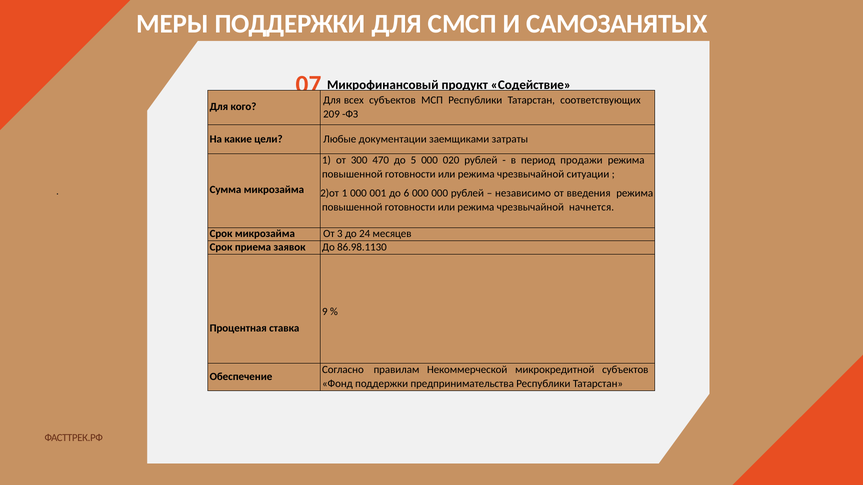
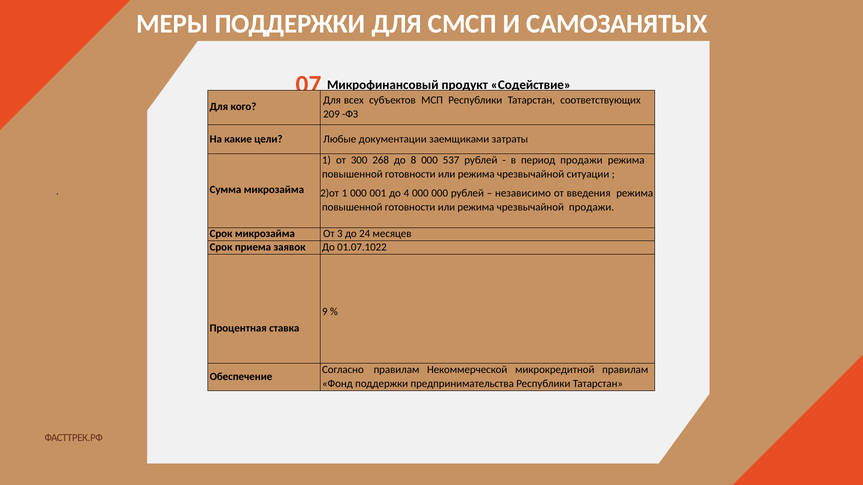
470: 470 -> 268
5: 5 -> 8
020: 020 -> 537
6: 6 -> 4
чрезвычайной начнется: начнется -> продажи
86.98.1130: 86.98.1130 -> 01.07.1022
микрокредитной субъектов: субъектов -> правилам
